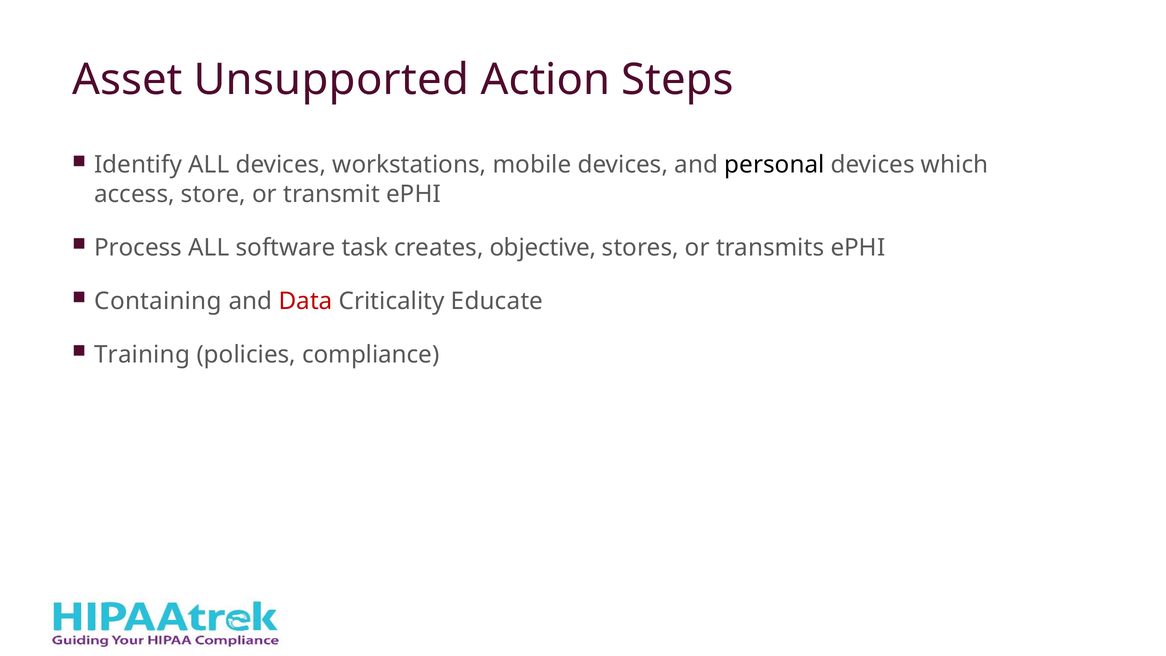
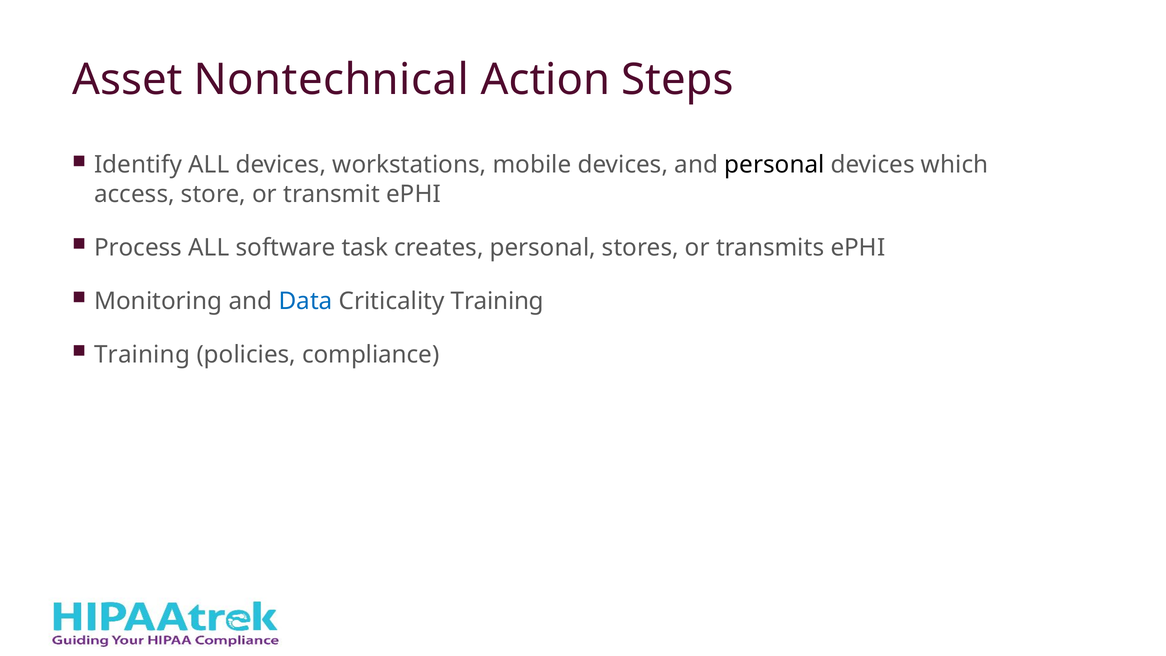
Unsupported: Unsupported -> Nontechnical
creates objective: objective -> personal
Containing: Containing -> Monitoring
Data colour: red -> blue
Criticality Educate: Educate -> Training
